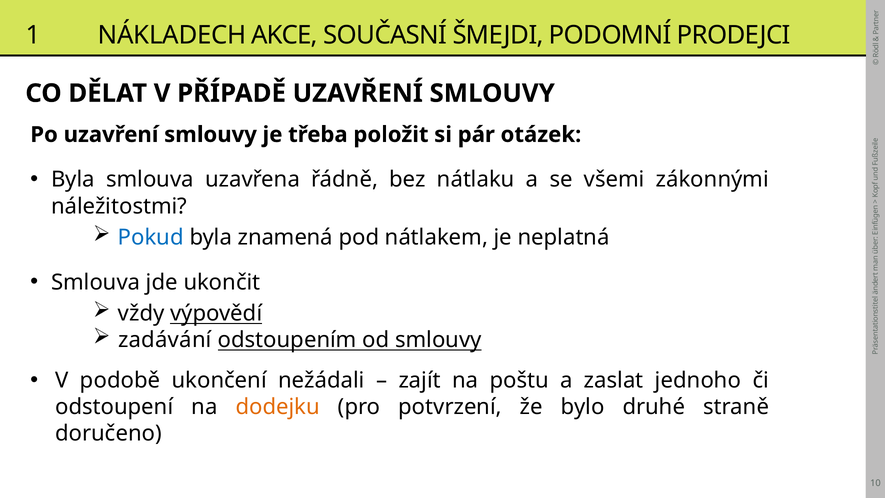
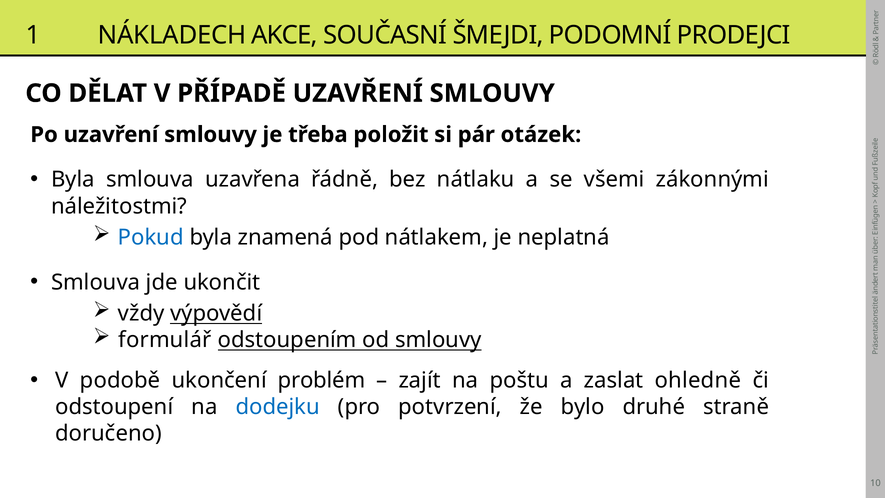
zadávání: zadávání -> formulář
nežádali: nežádali -> problém
jednoho: jednoho -> ohledně
dodejku colour: orange -> blue
